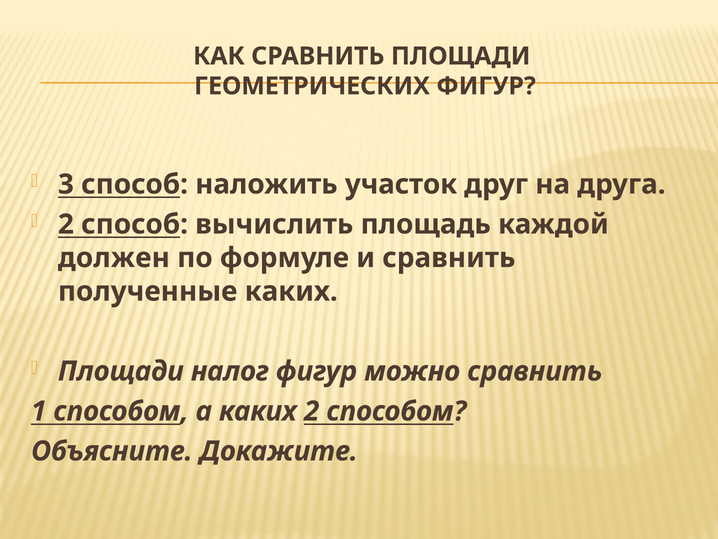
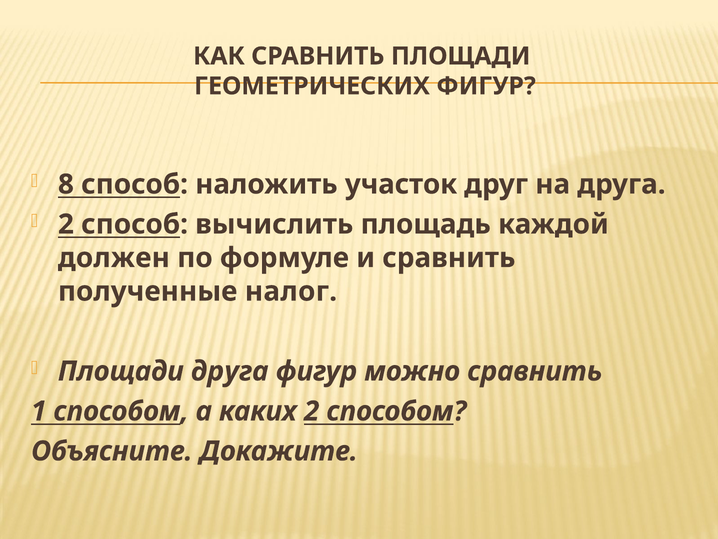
3: 3 -> 8
полученные каких: каких -> налог
Площади налог: налог -> друга
